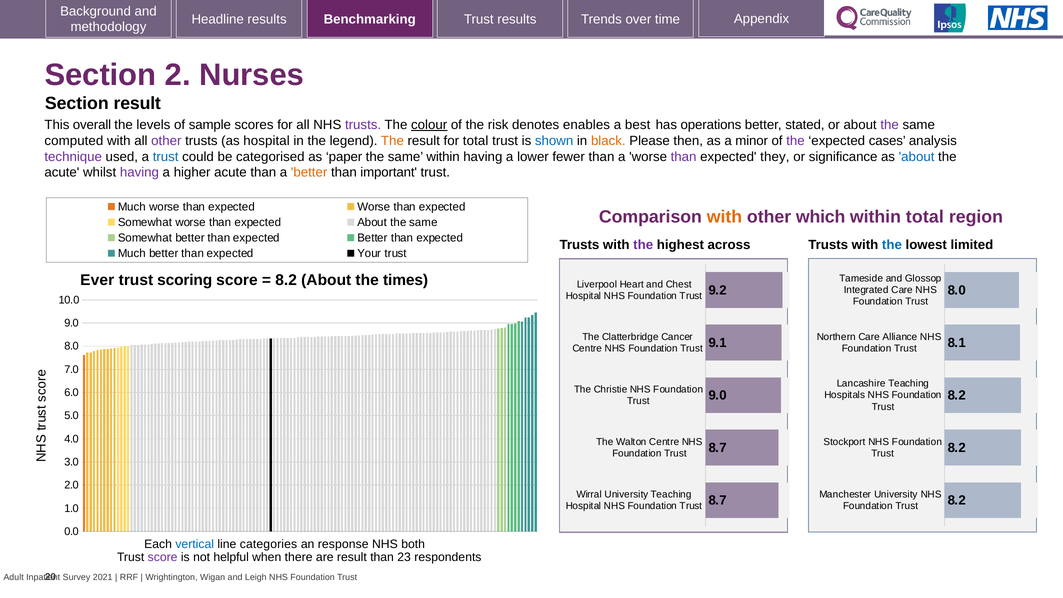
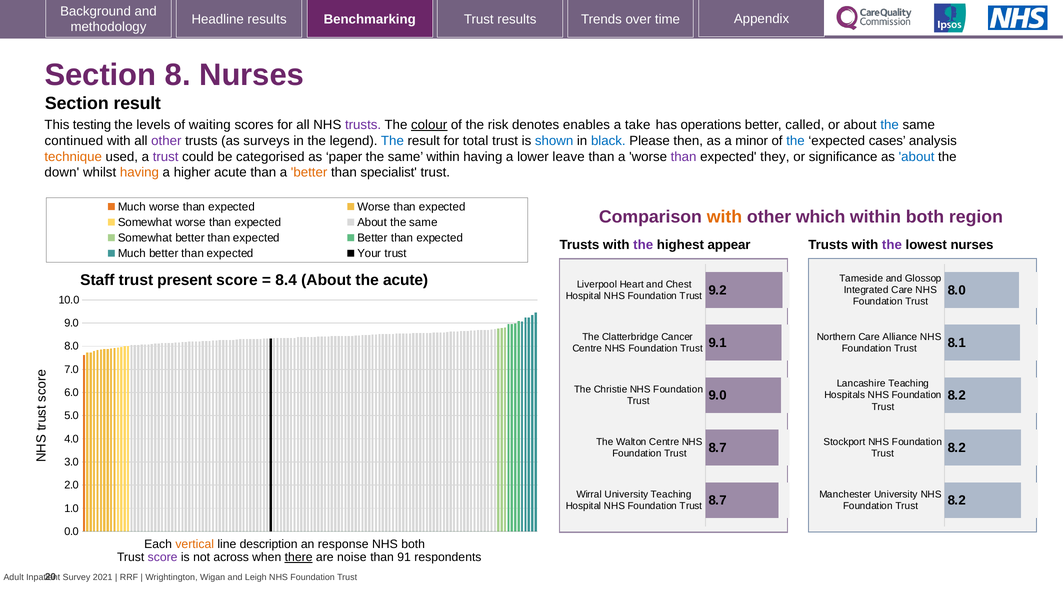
2: 2 -> 8
overall: overall -> testing
sample: sample -> waiting
best: best -> take
stated: stated -> called
the at (890, 125) colour: purple -> blue
computed: computed -> continued
as hospital: hospital -> surveys
The at (392, 141) colour: orange -> blue
black colour: orange -> blue
the at (795, 141) colour: purple -> blue
technique colour: purple -> orange
trust at (166, 157) colour: blue -> purple
fewer: fewer -> leave
acute at (62, 173): acute -> down
having at (139, 173) colour: purple -> orange
important: important -> specialist
within total: total -> both
across: across -> appear
the at (892, 245) colour: blue -> purple
lowest limited: limited -> nurses
Ever: Ever -> Staff
scoring: scoring -> present
8.2 at (286, 280): 8.2 -> 8.4
the times: times -> acute
vertical colour: blue -> orange
categories: categories -> description
helpful: helpful -> across
there underline: none -> present
are result: result -> noise
23: 23 -> 91
